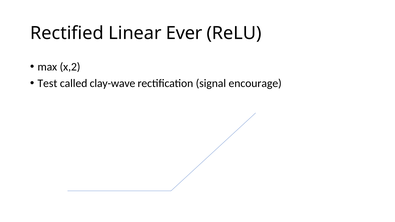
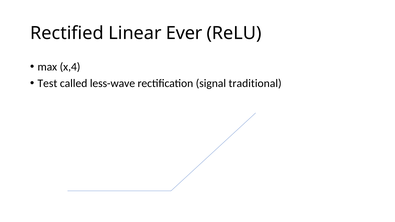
x,2: x,2 -> x,4
clay-wave: clay-wave -> less-wave
encourage: encourage -> traditional
